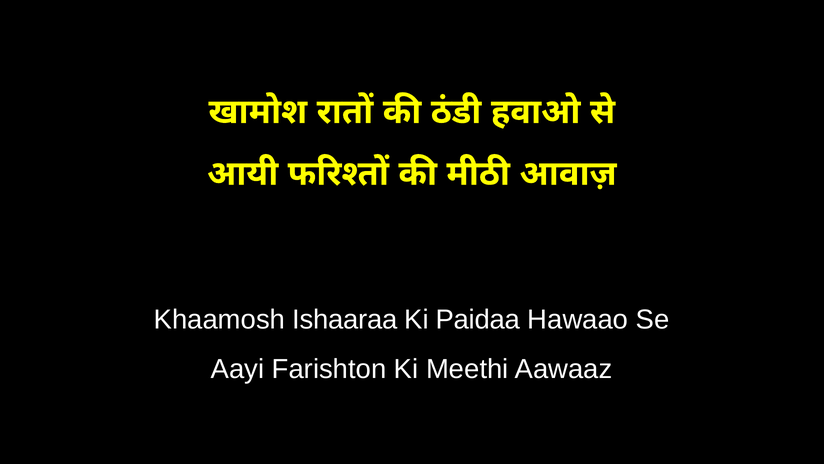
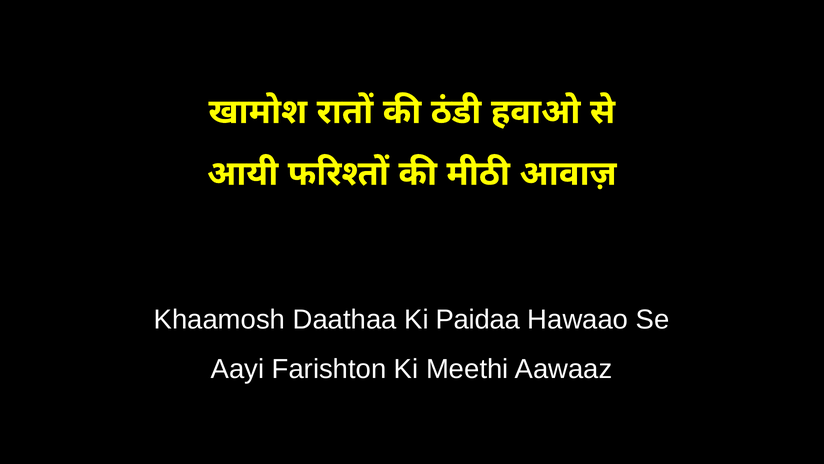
Ishaaraa: Ishaaraa -> Daathaa
